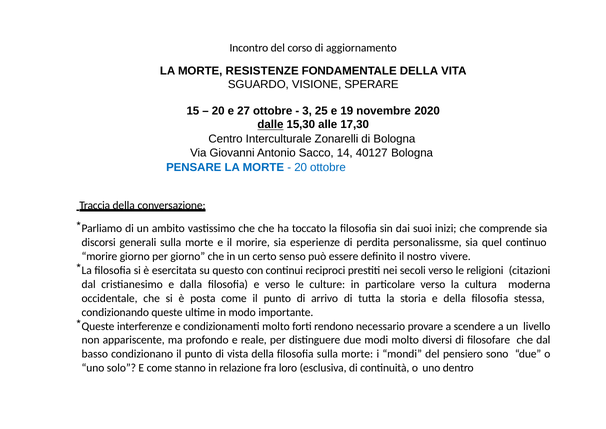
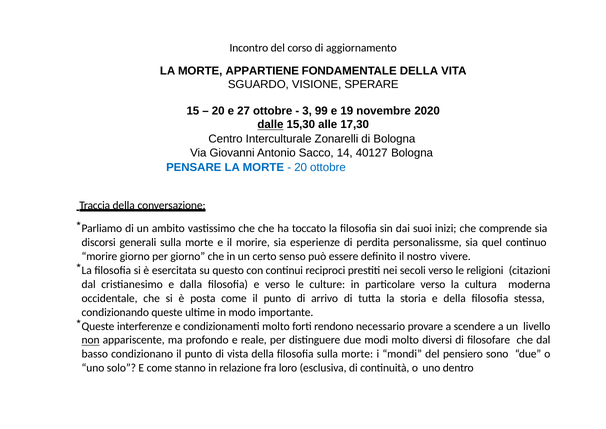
RESISTENZE: RESISTENZE -> APPARTIENE
25: 25 -> 99
non underline: none -> present
